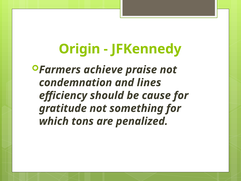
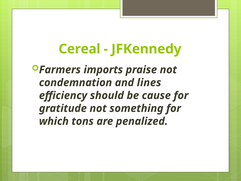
Origin: Origin -> Cereal
achieve: achieve -> imports
